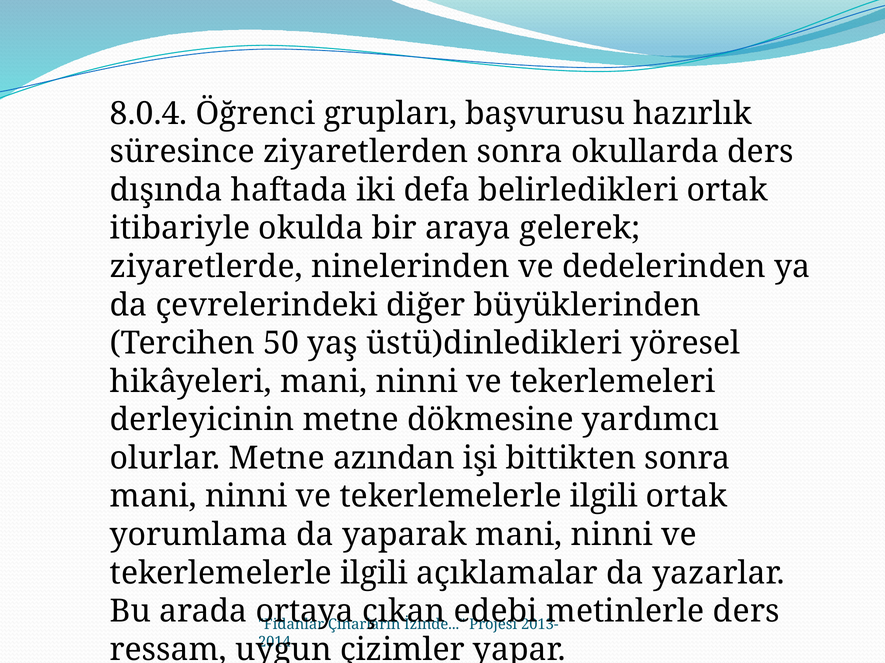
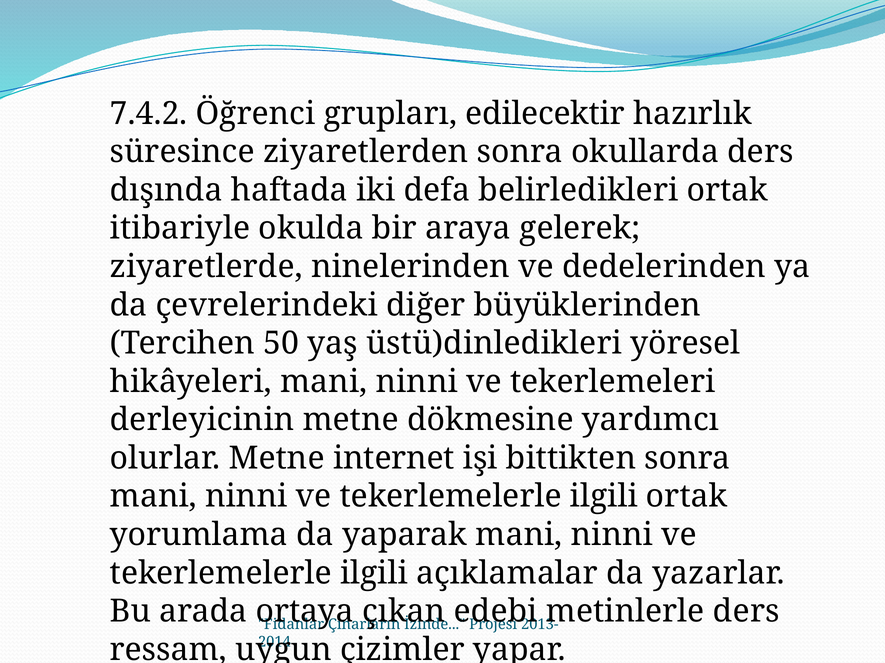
8.0.4: 8.0.4 -> 7.4.2
başvurusu: başvurusu -> edilecektir
azından: azından -> internet
